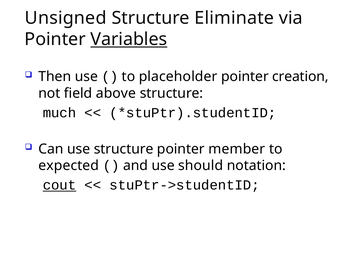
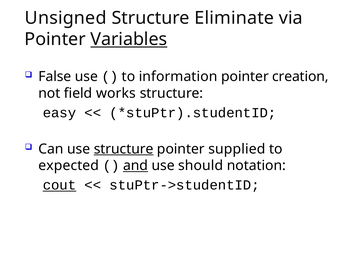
Then: Then -> False
placeholder: placeholder -> information
above: above -> works
much: much -> easy
structure at (124, 149) underline: none -> present
member: member -> supplied
and underline: none -> present
